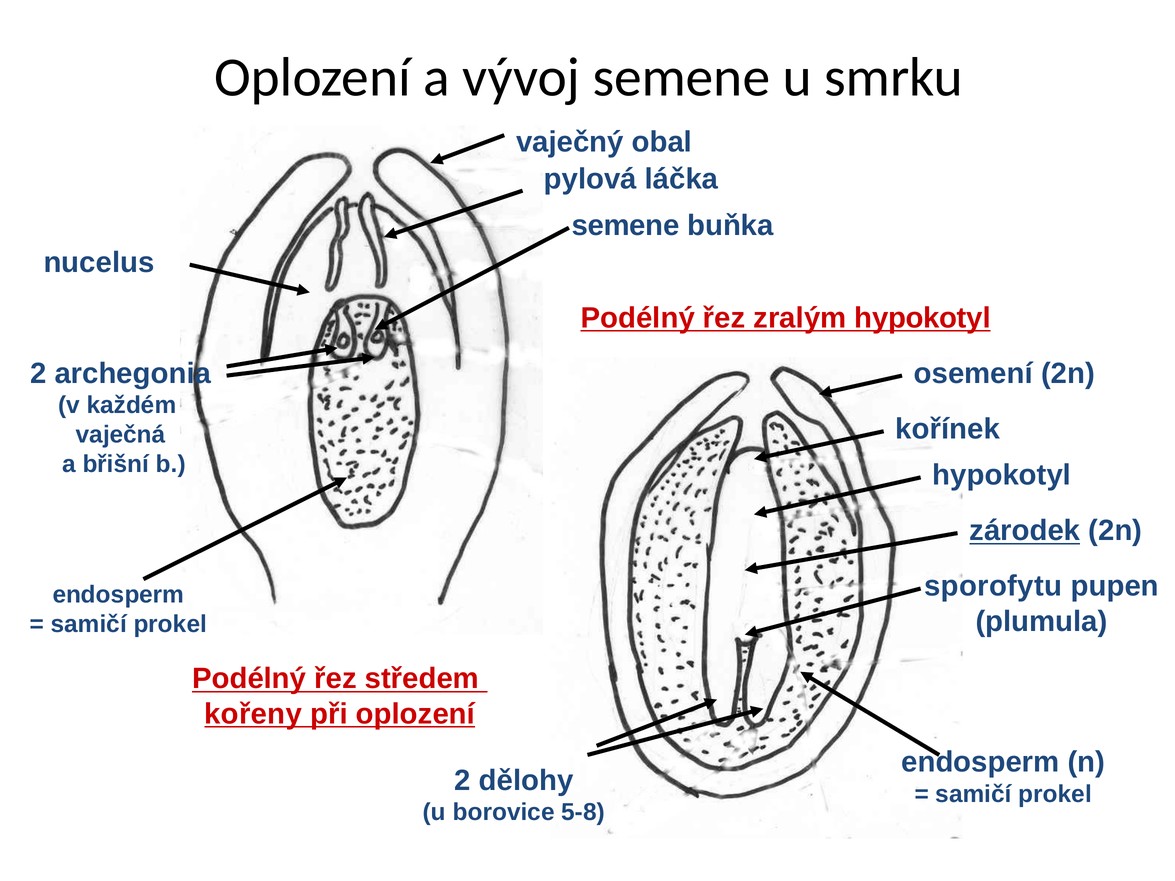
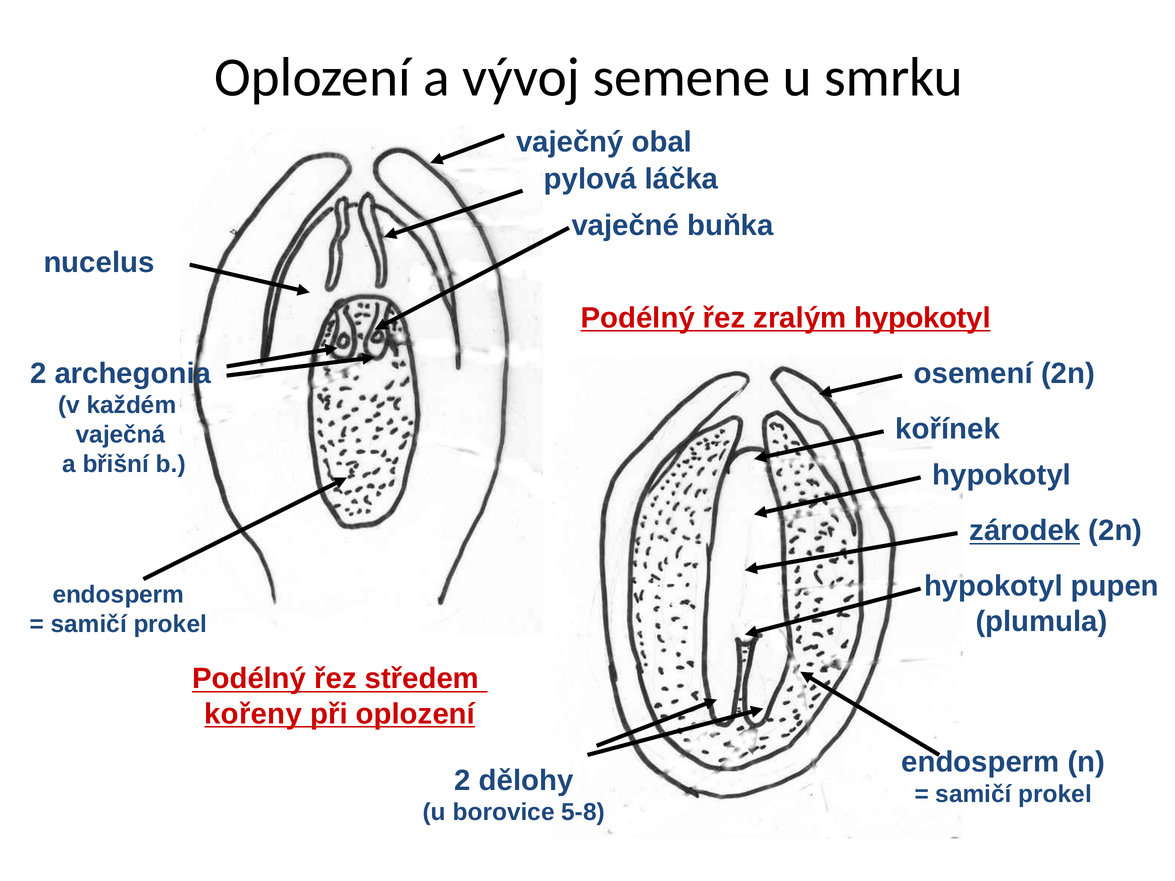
semene at (626, 226): semene -> vaječné
sporofytu at (993, 586): sporofytu -> hypokotyl
